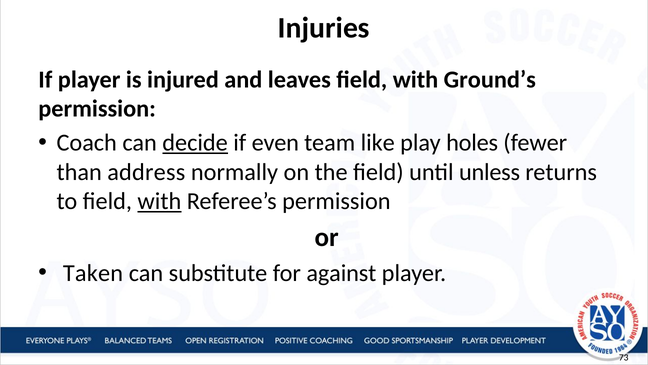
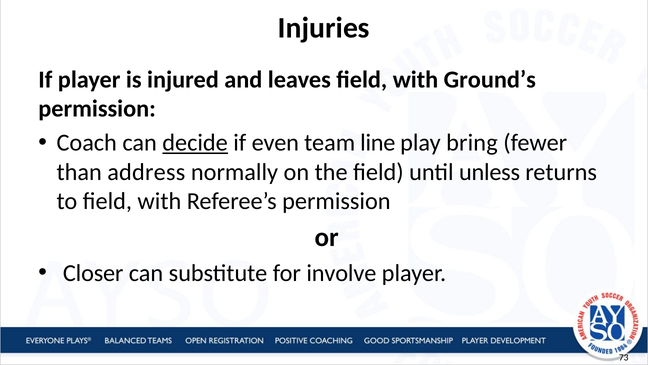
like: like -> line
holes: holes -> bring
with at (159, 201) underline: present -> none
Taken: Taken -> Closer
against: against -> involve
